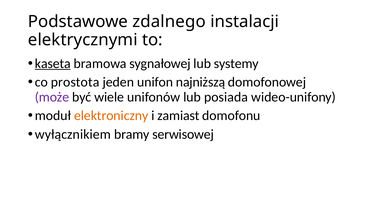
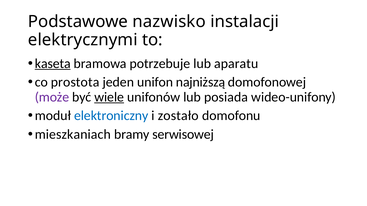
zdalnego: zdalnego -> nazwisko
sygnałowej: sygnałowej -> potrzebuje
systemy: systemy -> aparatu
wiele underline: none -> present
elektroniczny colour: orange -> blue
zamiast: zamiast -> zostało
wyłącznikiem: wyłącznikiem -> mieszkaniach
